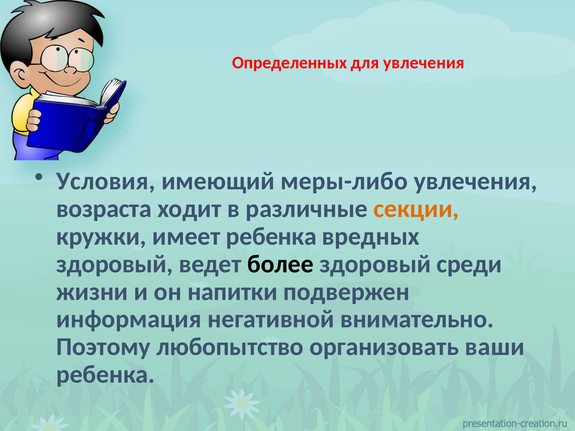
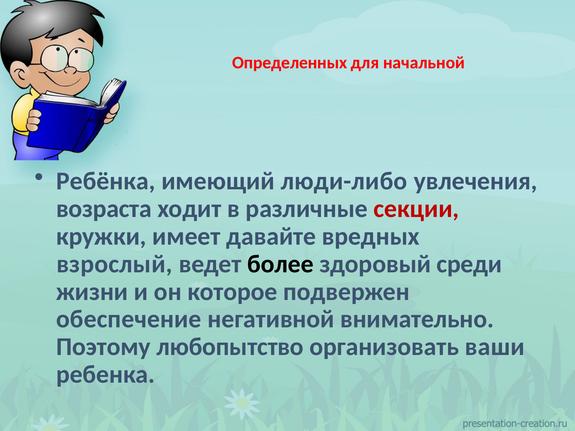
для увлечения: увлечения -> начальной
Условия: Условия -> Ребёнка
меры-либо: меры-либо -> люди-либо
секции colour: orange -> red
имеет ребенка: ребенка -> давайте
здоровый at (115, 264): здоровый -> взрослый
напитки: напитки -> которое
информация: информация -> обеспечение
